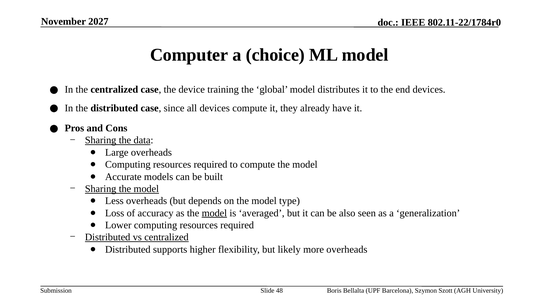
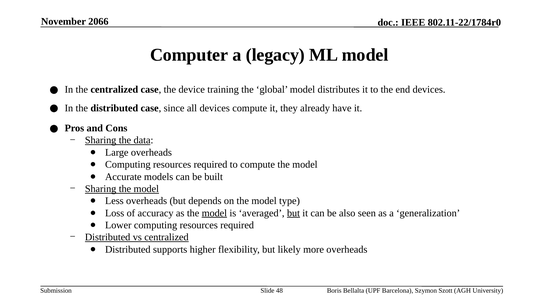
2027: 2027 -> 2066
choice: choice -> legacy
but at (293, 213) underline: none -> present
